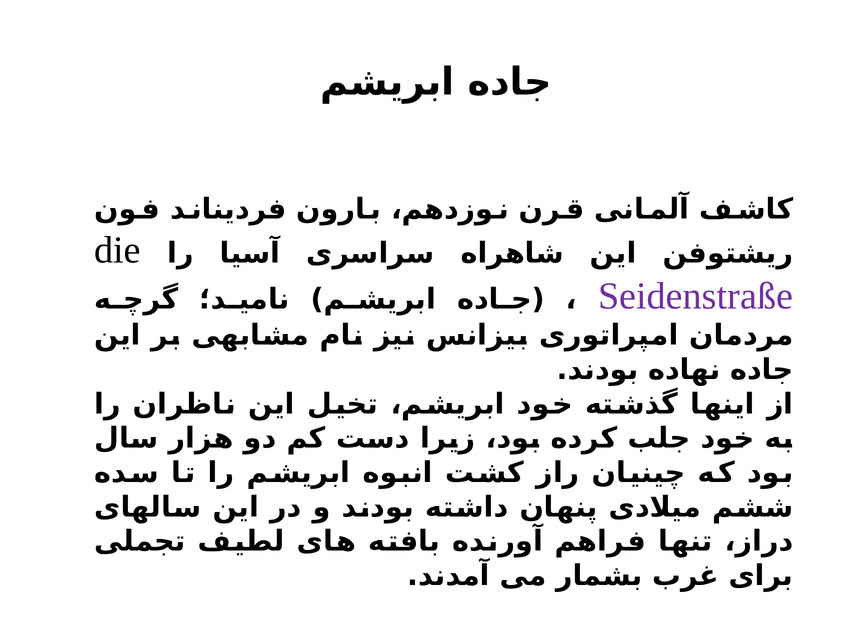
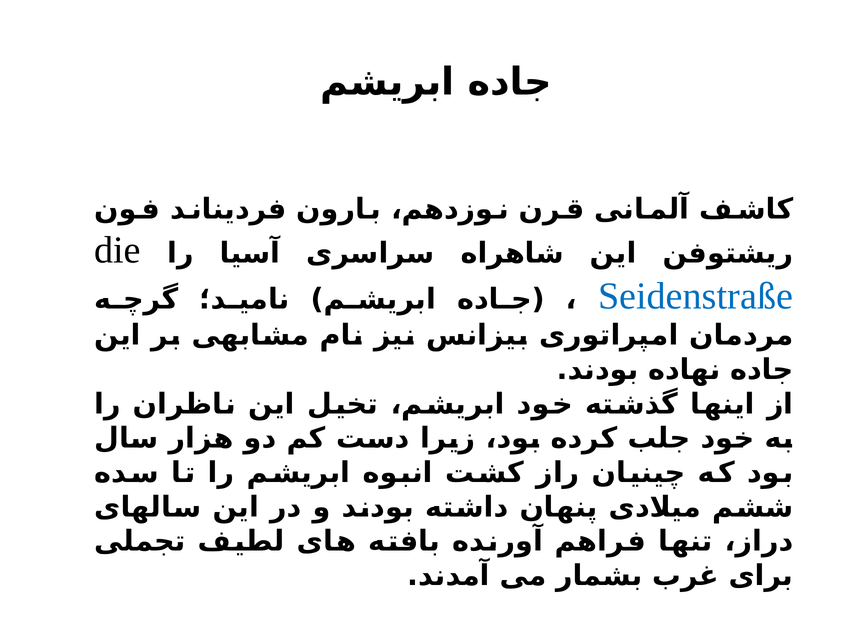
Seidenstraße colour: purple -> blue
